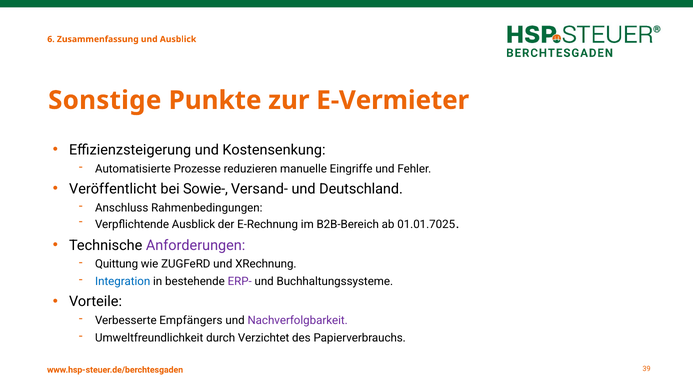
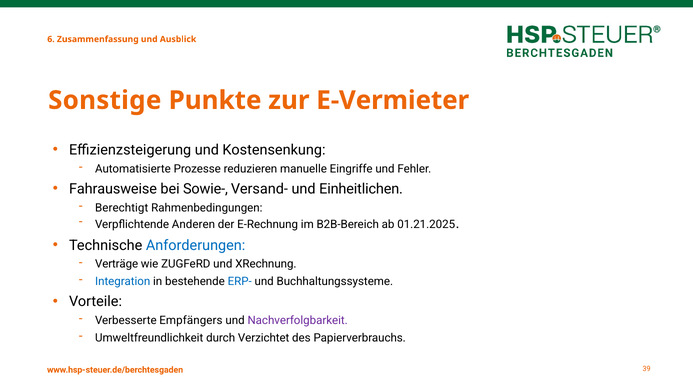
Veröffentlicht: Veröffentlicht -> Fahrausweise
Deutschland: Deutschland -> Einheitlichen
Anschluss: Anschluss -> Berechtigt
Verpflichtende Ausblick: Ausblick -> Anderen
01.01.7025: 01.01.7025 -> 01.21.2025
Anforderungen colour: purple -> blue
Quittung: Quittung -> Verträge
ERP- colour: purple -> blue
